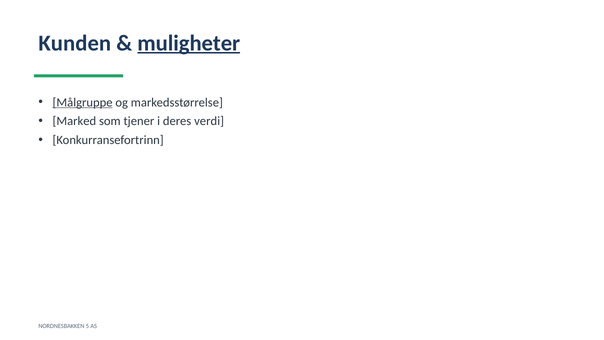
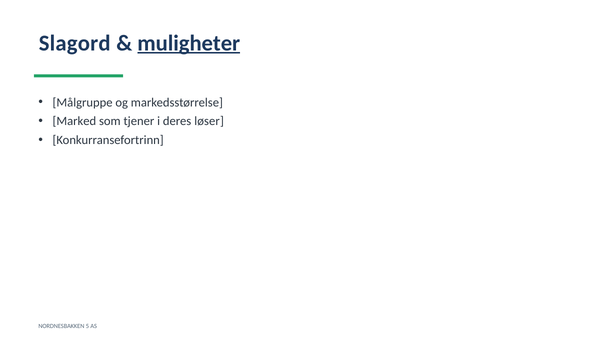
Kunden: Kunden -> Slagord
Målgruppe underline: present -> none
verdi: verdi -> løser
